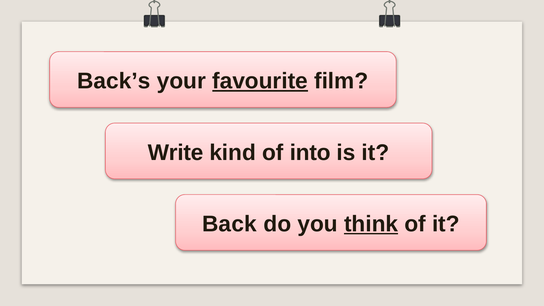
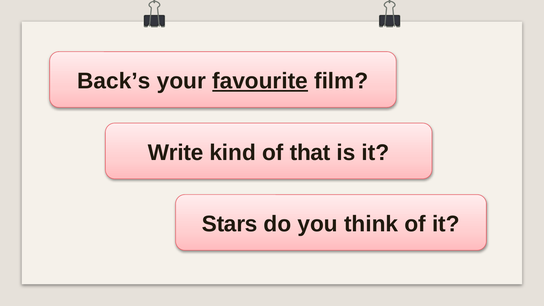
into: into -> that
Back: Back -> Stars
think underline: present -> none
